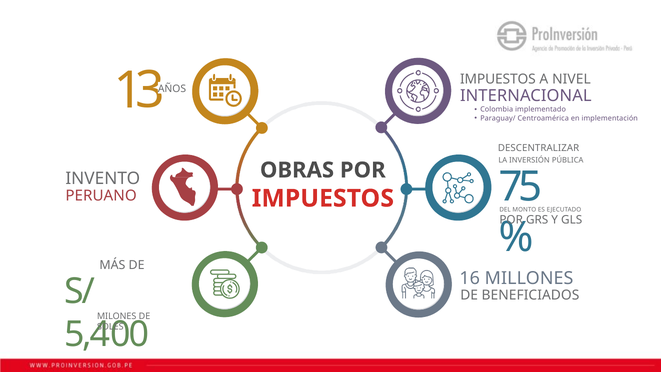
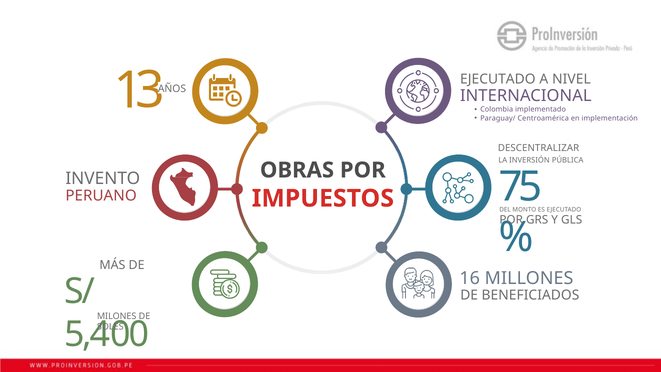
IMPUESTOS at (498, 79): IMPUESTOS -> EJECUTADO
